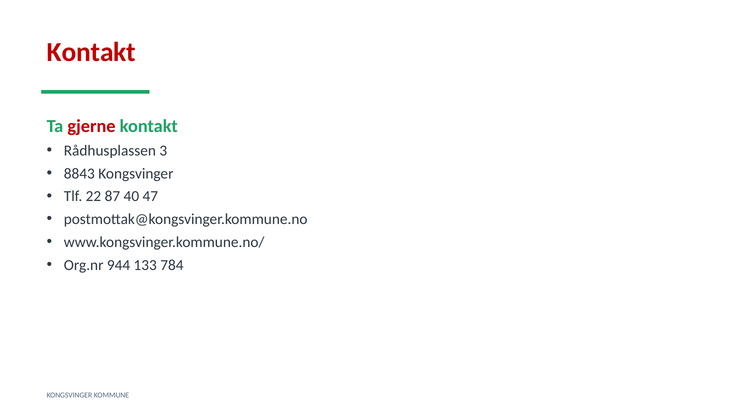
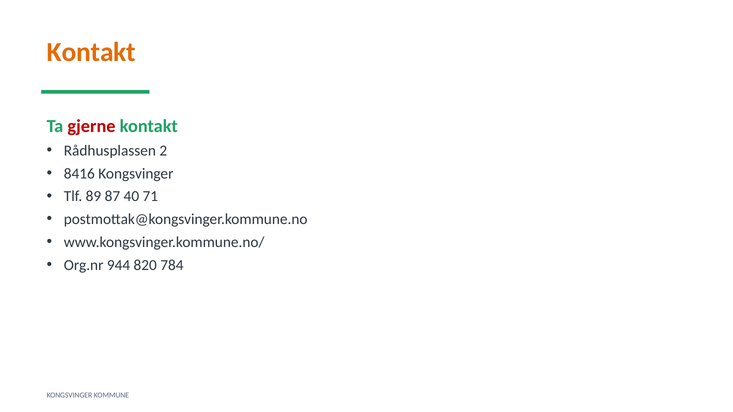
Kontakt at (91, 52) colour: red -> orange
3: 3 -> 2
8843: 8843 -> 8416
22: 22 -> 89
47: 47 -> 71
133: 133 -> 820
